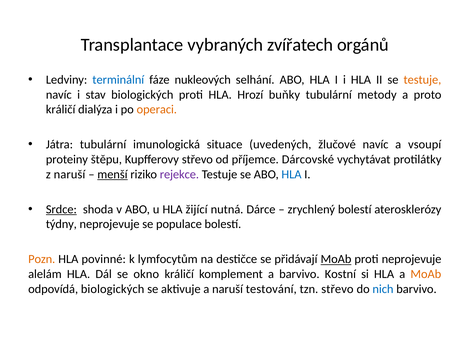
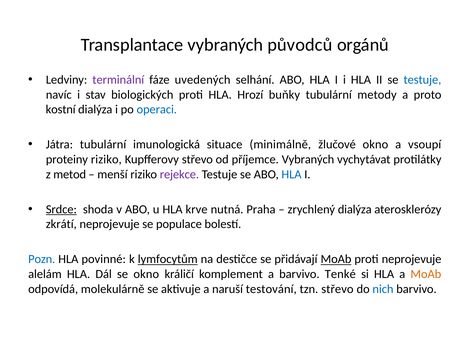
zvířatech: zvířatech -> původců
terminální colour: blue -> purple
nukleových: nukleových -> uvedených
testuje at (422, 80) colour: orange -> blue
králičí at (61, 109): králičí -> kostní
operaci colour: orange -> blue
uvedených: uvedených -> minimálně
žlučové navíc: navíc -> okno
proteiny štěpu: štěpu -> riziko
příjemce Dárcovské: Dárcovské -> Vybraných
z naruší: naruší -> metod
menší underline: present -> none
žijící: žijící -> krve
Dárce: Dárce -> Praha
zrychlený bolestí: bolestí -> dialýza
týdny: týdny -> zkrátí
Pozn colour: orange -> blue
lymfocytům underline: none -> present
Kostní: Kostní -> Tenké
odpovídá biologických: biologických -> molekulárně
